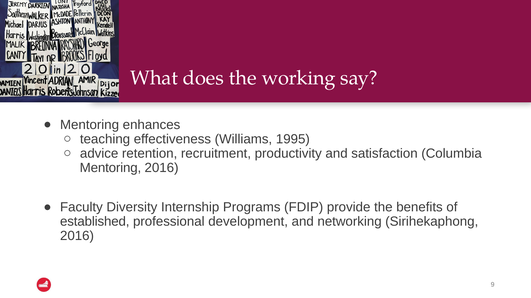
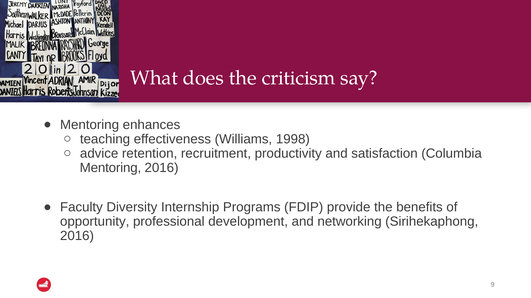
working: working -> criticism
1995: 1995 -> 1998
established: established -> opportunity
